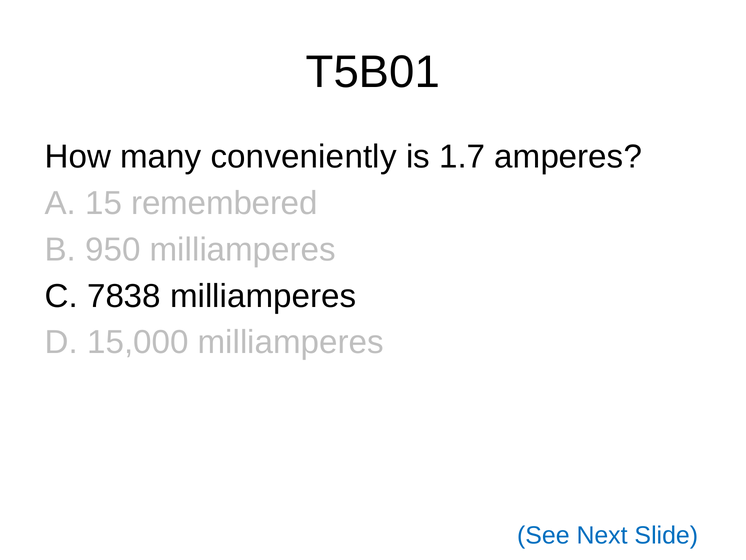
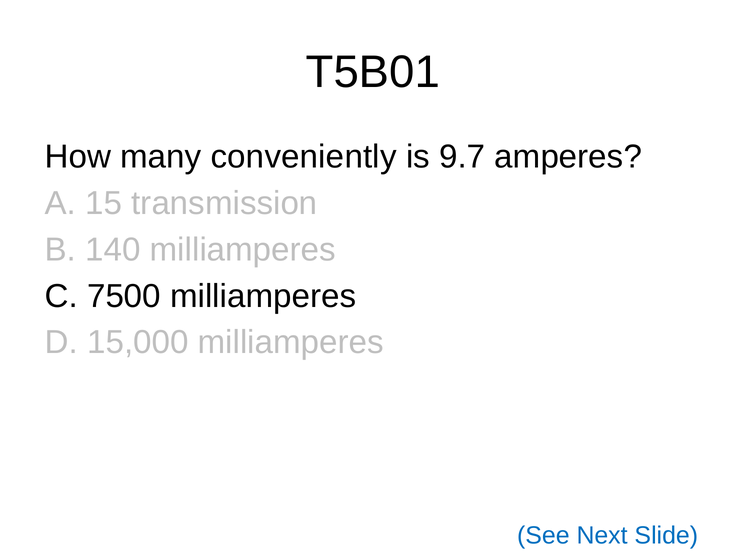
1.7: 1.7 -> 9.7
remembered: remembered -> transmission
950: 950 -> 140
7838: 7838 -> 7500
